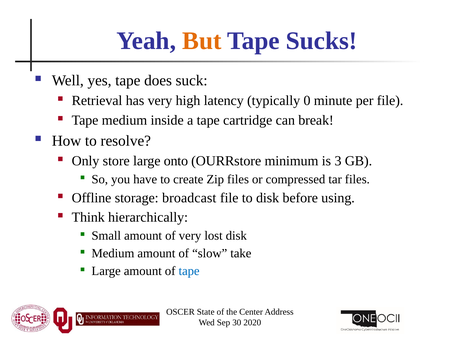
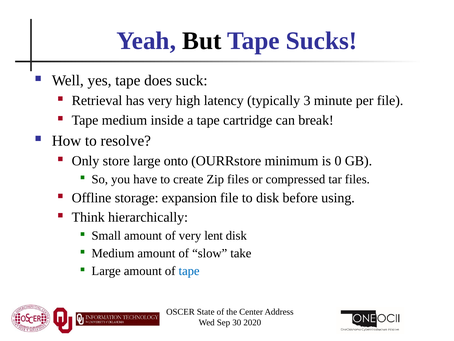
But colour: orange -> black
0: 0 -> 3
3: 3 -> 0
broadcast: broadcast -> expansion
lost: lost -> lent
